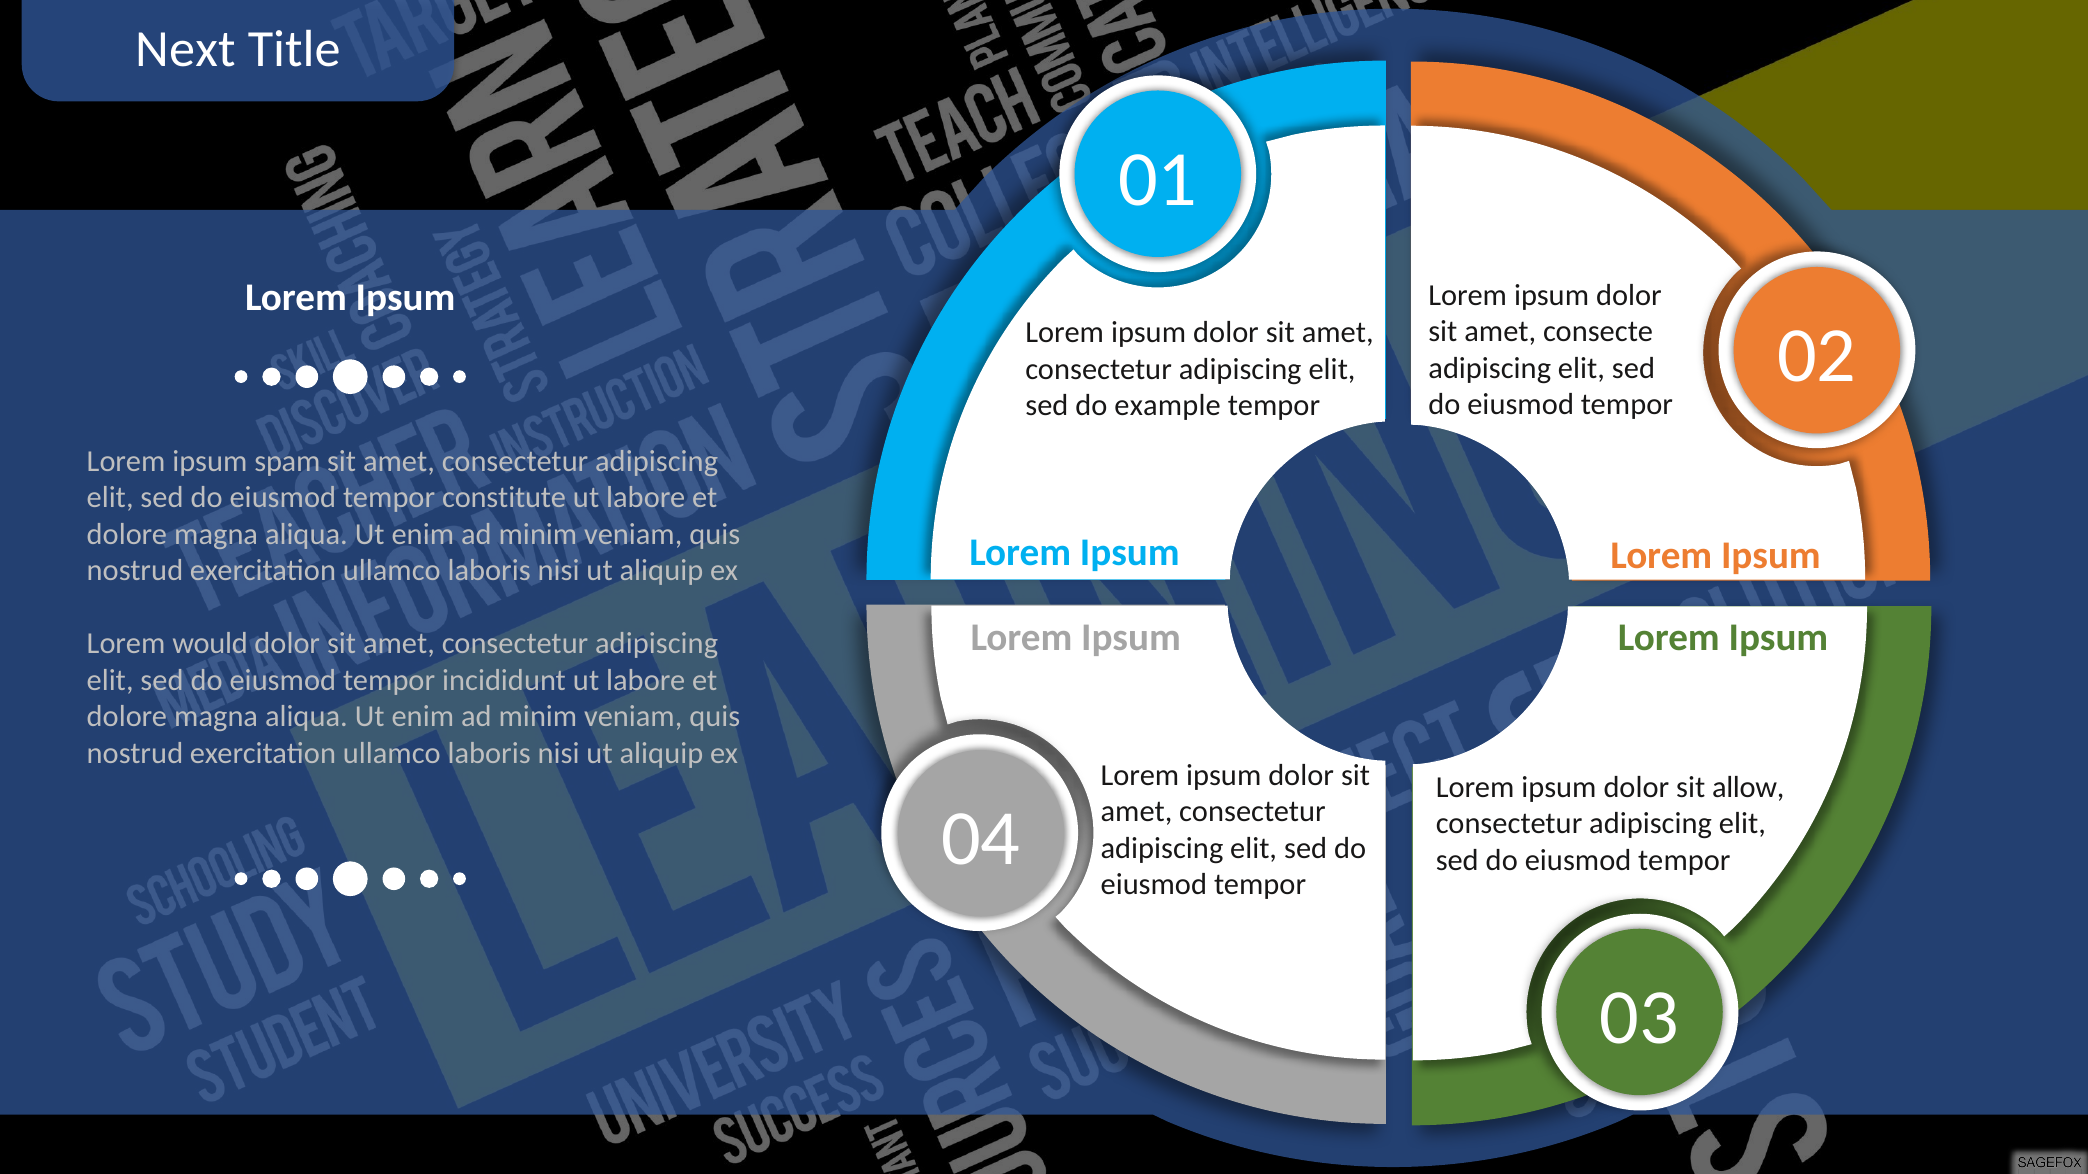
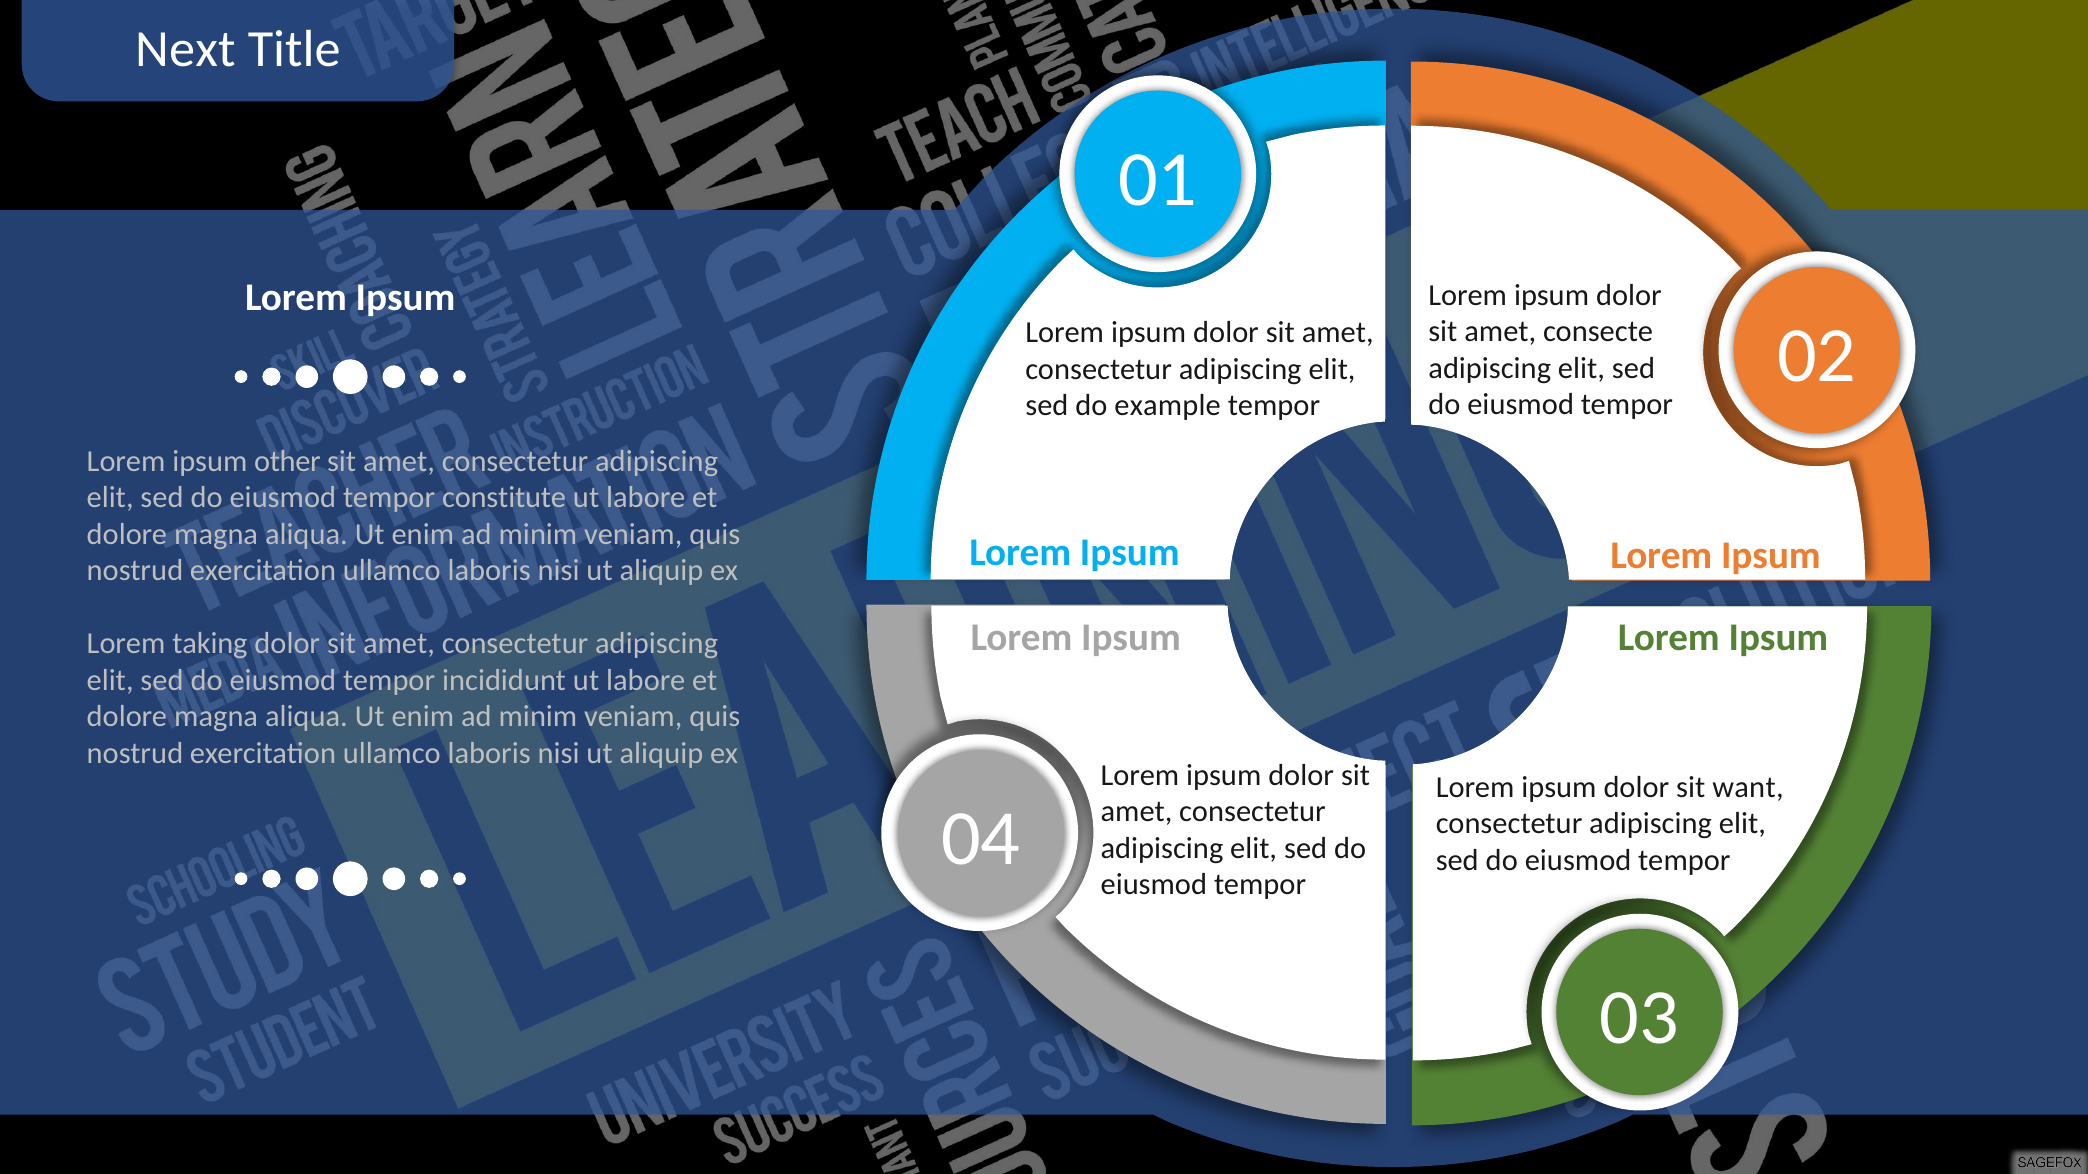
spam: spam -> other
would: would -> taking
allow: allow -> want
